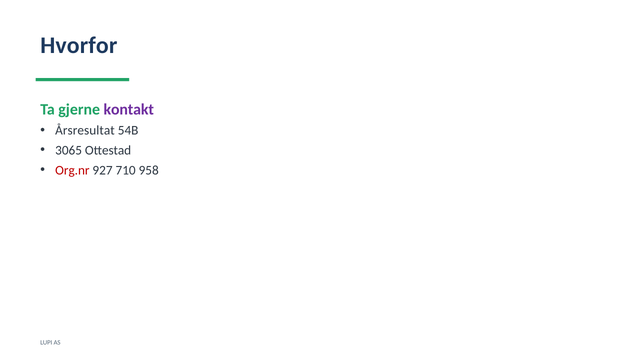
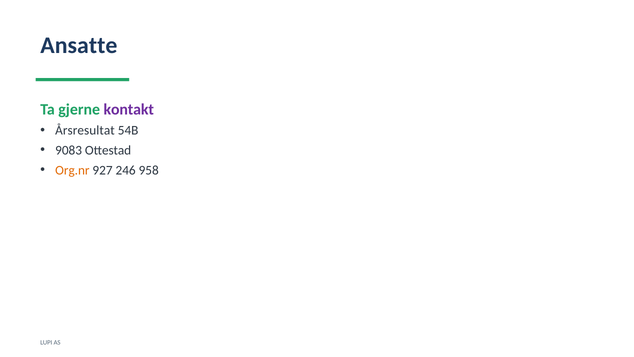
Hvorfor: Hvorfor -> Ansatte
3065: 3065 -> 9083
Org.nr colour: red -> orange
710: 710 -> 246
